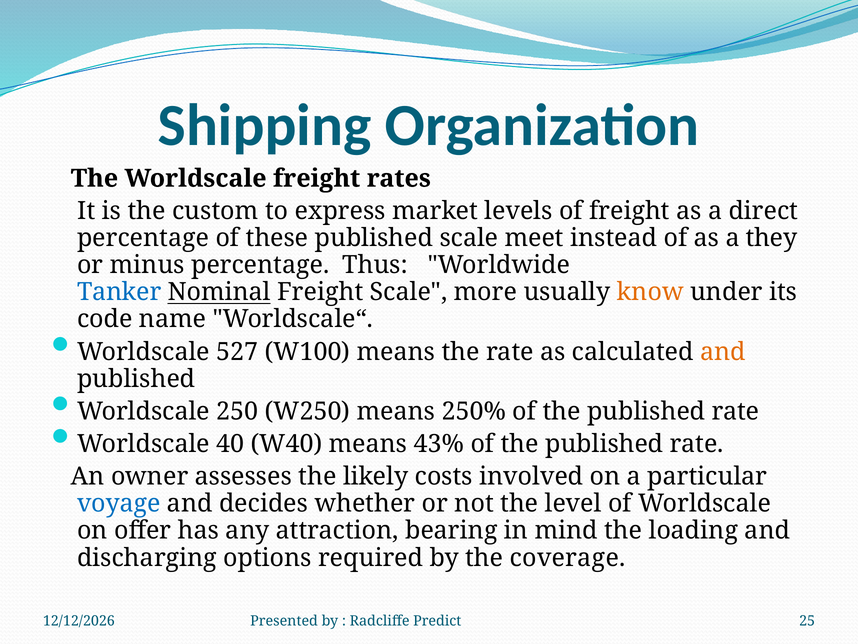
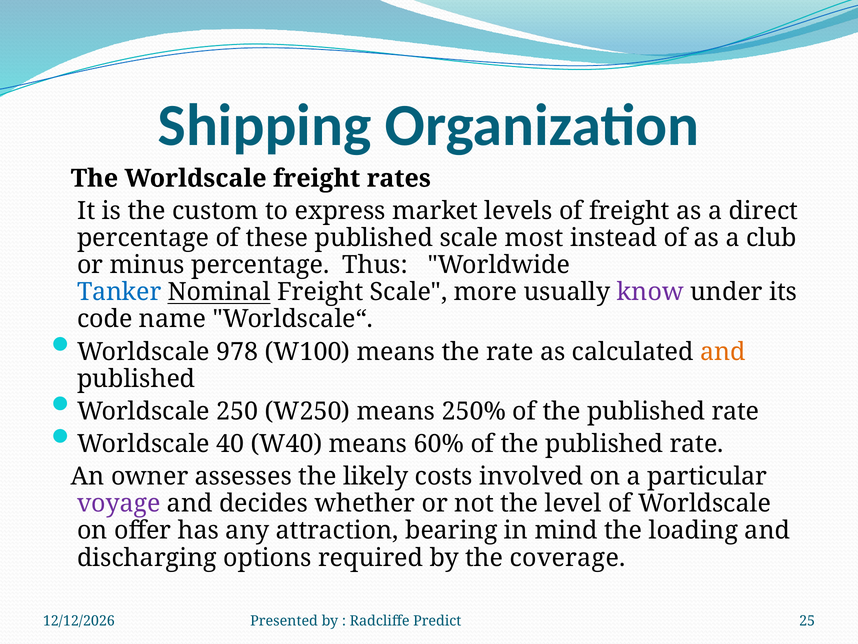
meet: meet -> most
they: they -> club
know colour: orange -> purple
527: 527 -> 978
43%: 43% -> 60%
voyage colour: blue -> purple
